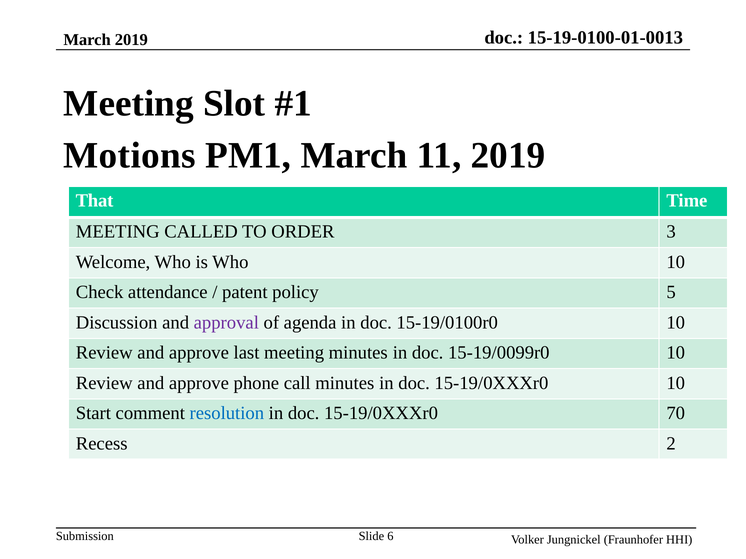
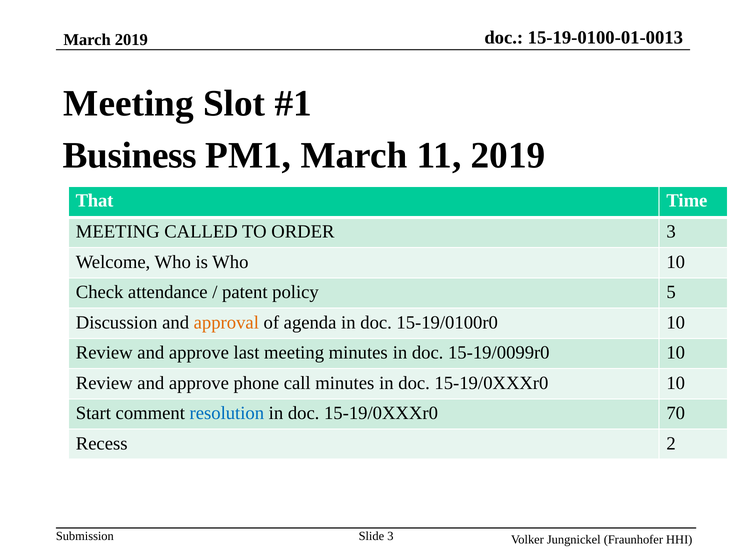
Motions: Motions -> Business
approval colour: purple -> orange
Slide 6: 6 -> 3
